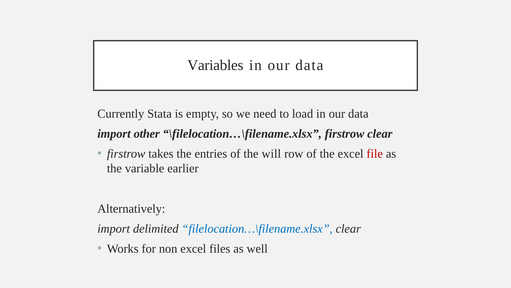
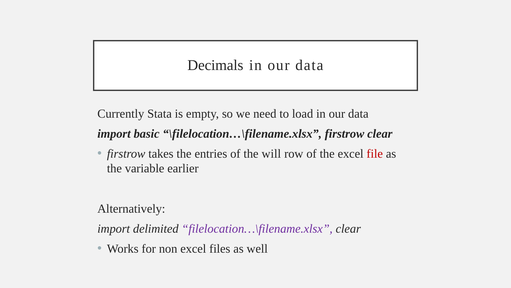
Variables: Variables -> Decimals
other: other -> basic
filelocation…\filename.xlsx colour: blue -> purple
